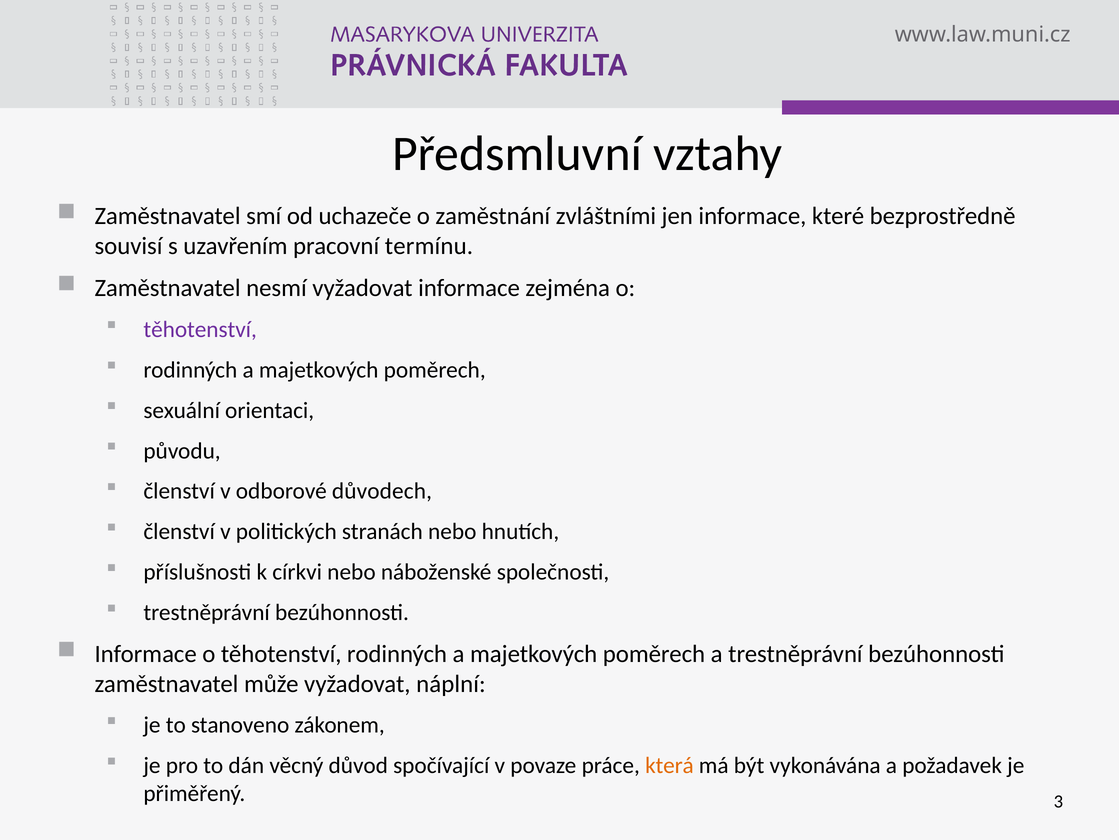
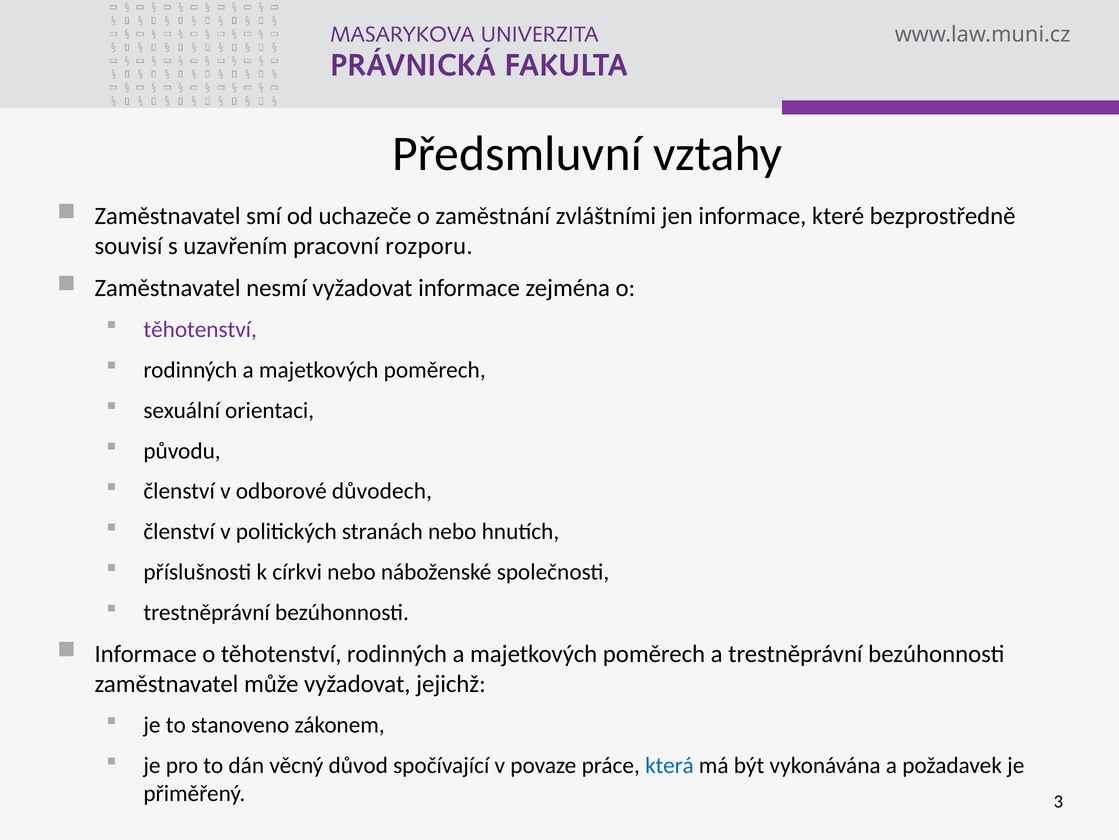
termínu: termínu -> rozporu
náplní: náplní -> jejichž
která colour: orange -> blue
